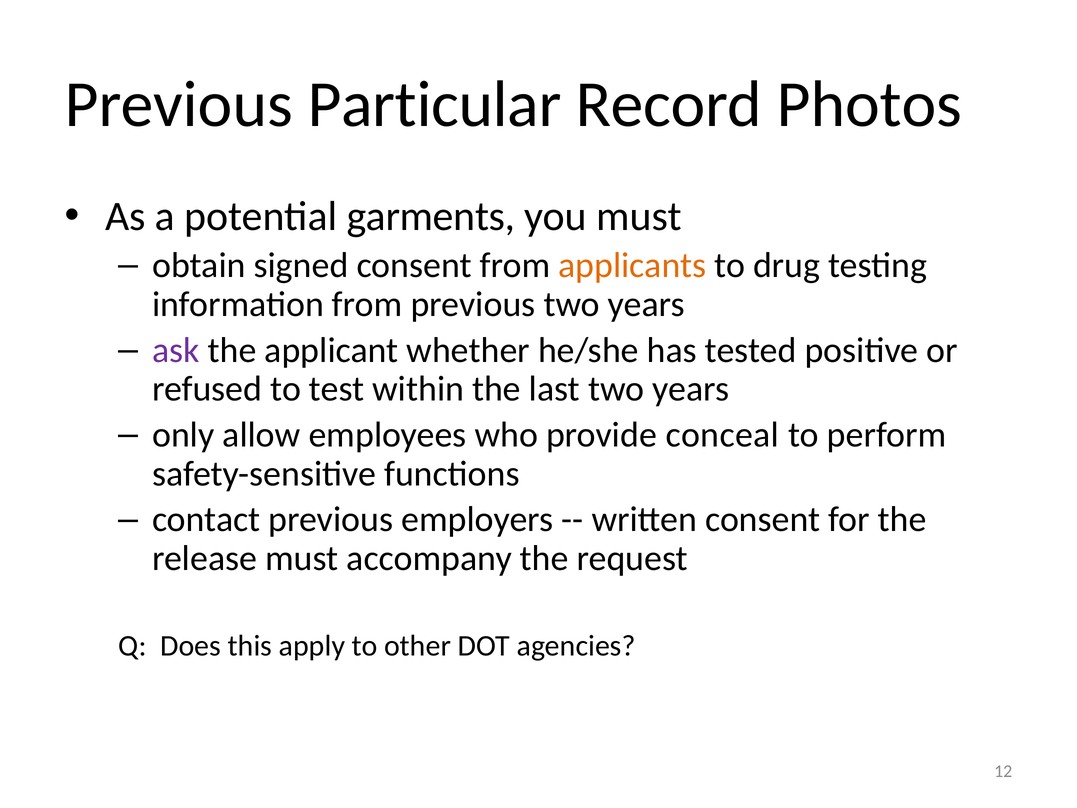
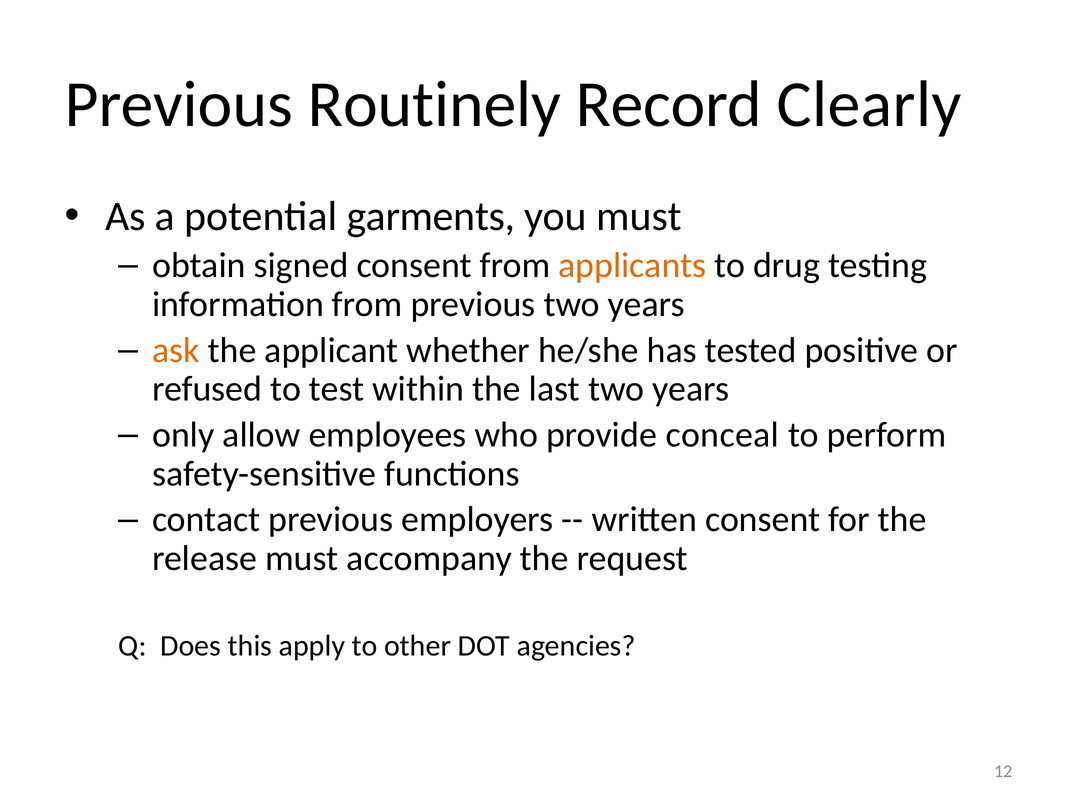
Particular: Particular -> Routinely
Photos: Photos -> Clearly
ask colour: purple -> orange
